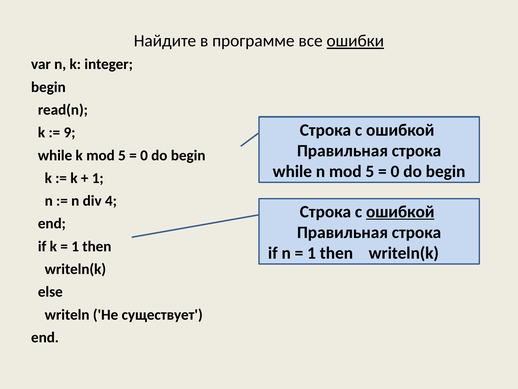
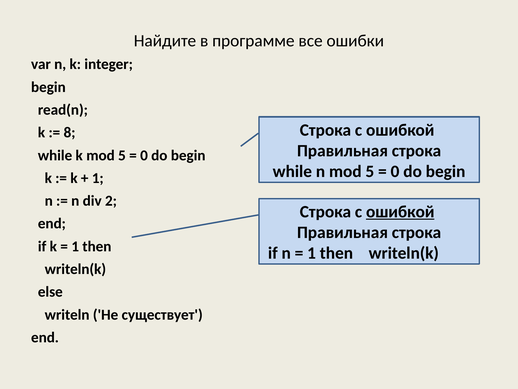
ошибки underline: present -> none
9: 9 -> 8
4: 4 -> 2
